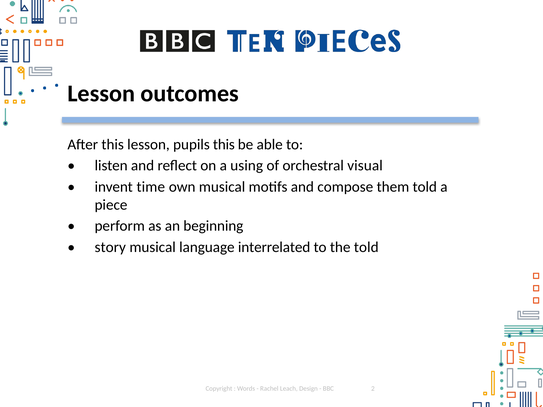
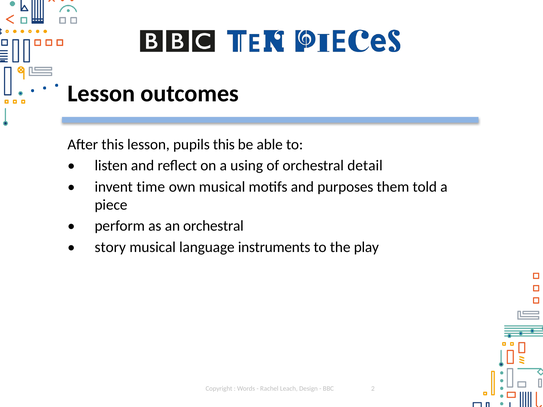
visual: visual -> detail
compose: compose -> purposes
an beginning: beginning -> orchestral
interrelated: interrelated -> instruments
the told: told -> play
